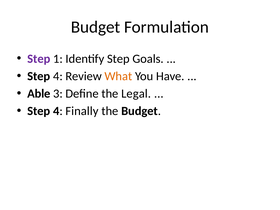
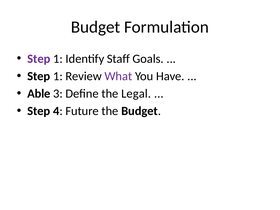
Identify Step: Step -> Staff
4 at (58, 76): 4 -> 1
What colour: orange -> purple
Finally: Finally -> Future
